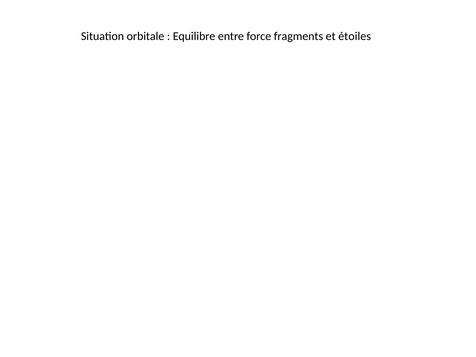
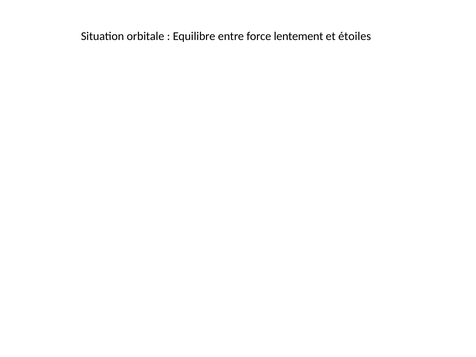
fragments: fragments -> lentement
